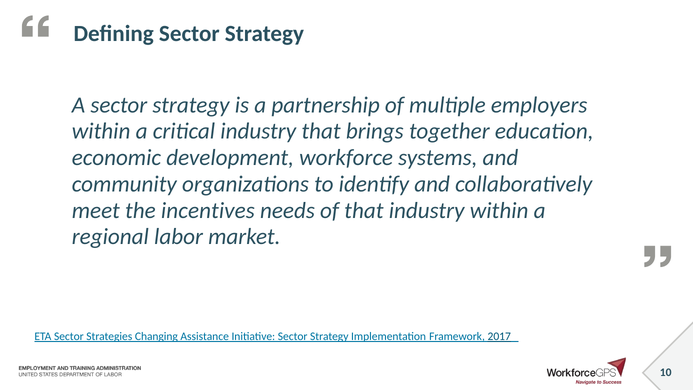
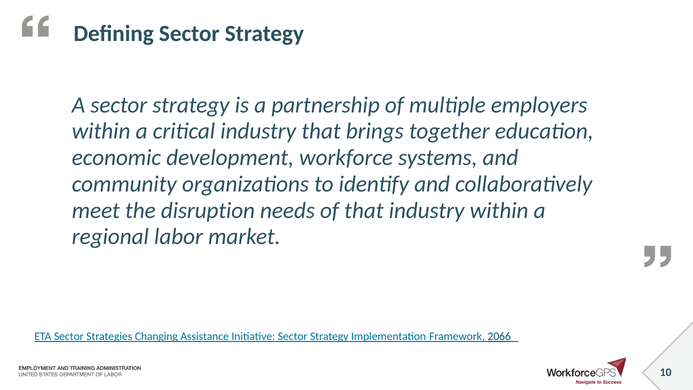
incentives: incentives -> disruption
2017: 2017 -> 2066
